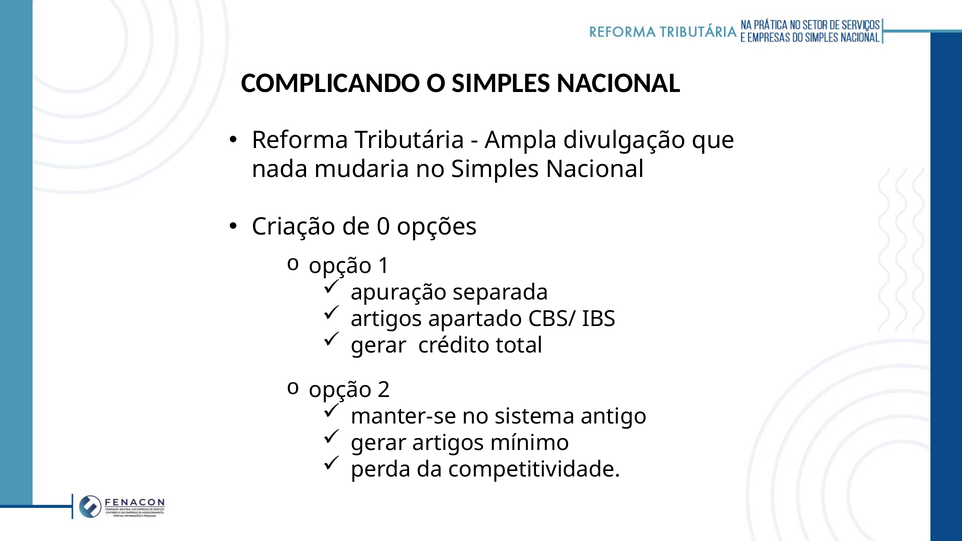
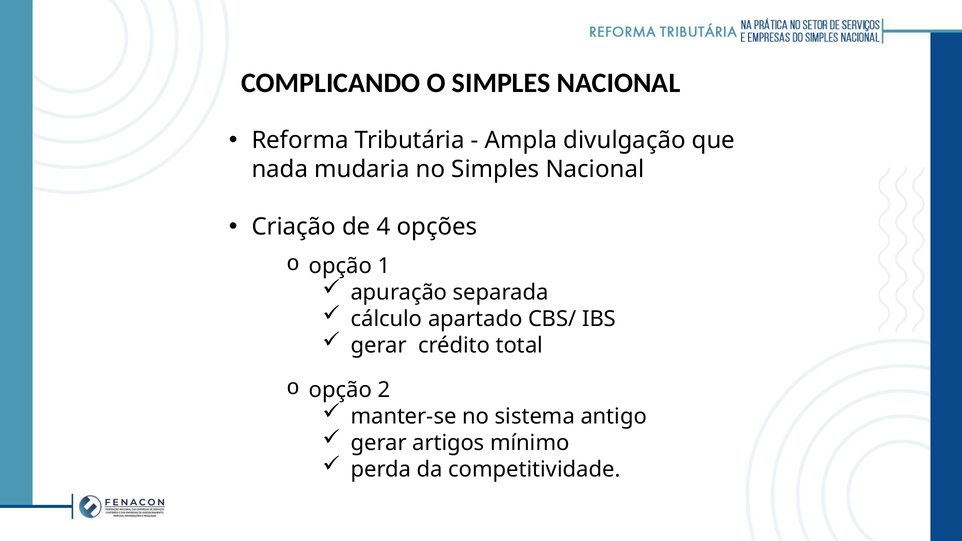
0: 0 -> 4
artigos at (387, 319): artigos -> cálculo
